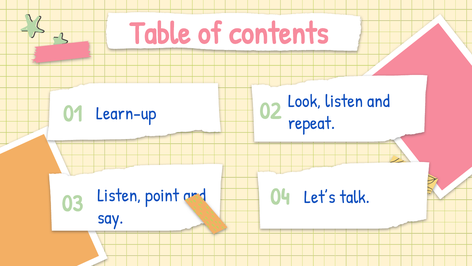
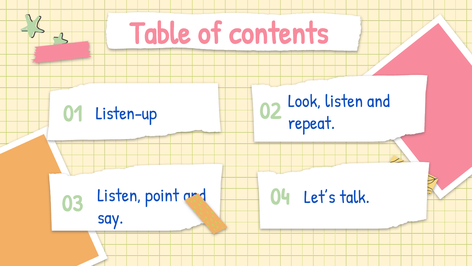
Learn-up: Learn-up -> Listen-up
